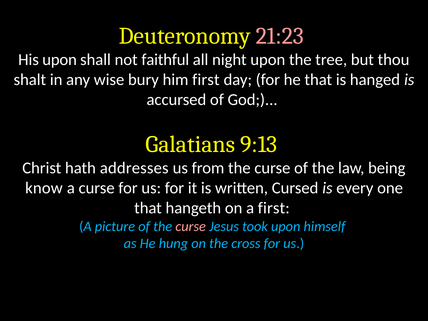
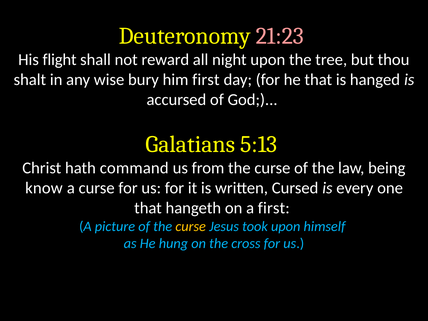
His upon: upon -> flight
faithful: faithful -> reward
9:13: 9:13 -> 5:13
addresses: addresses -> command
curse at (191, 226) colour: pink -> yellow
